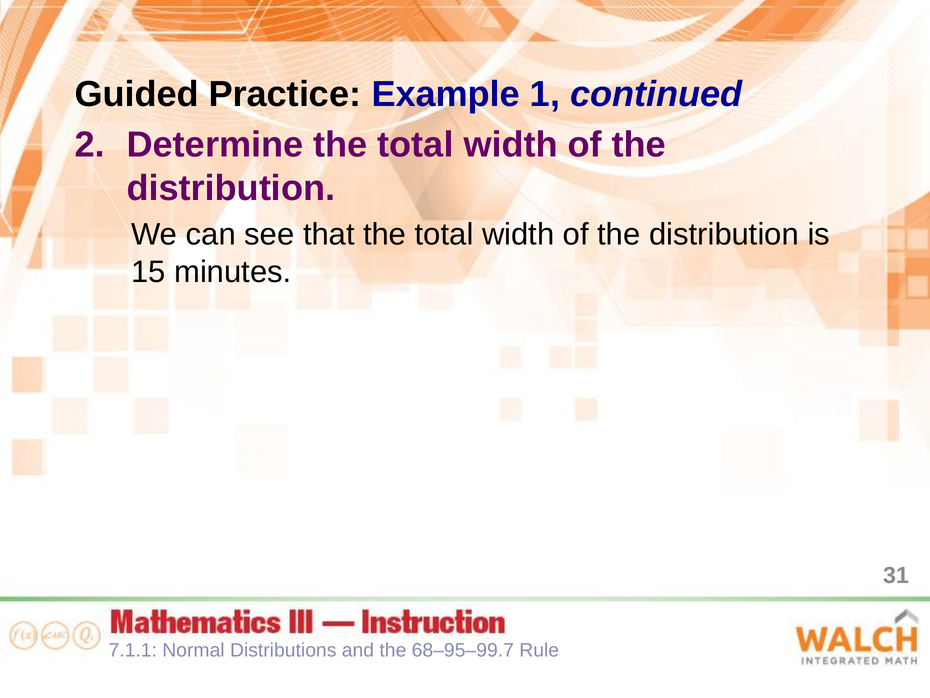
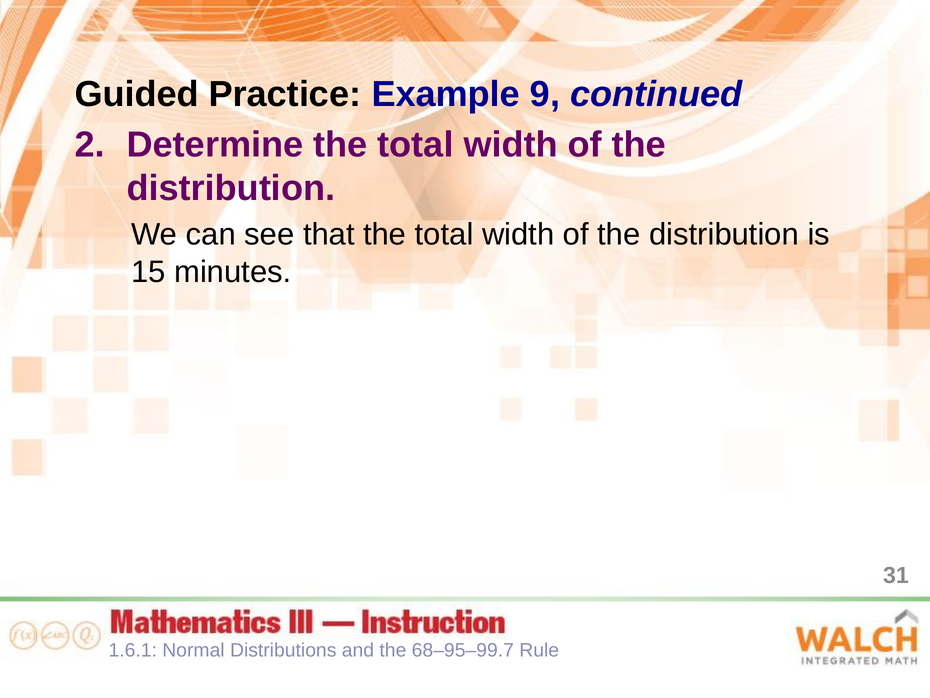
1: 1 -> 9
7.1.1: 7.1.1 -> 1.6.1
